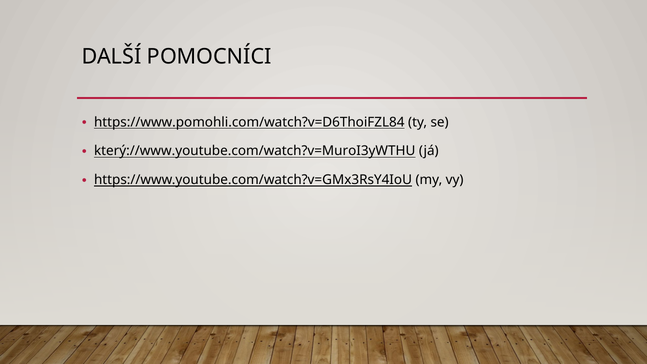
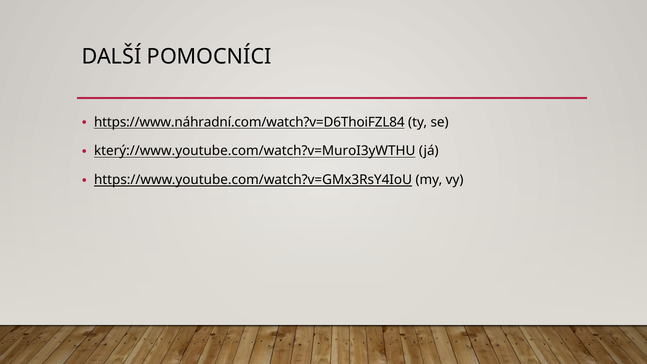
https://www.pomohli.com/watch?v=D6ThoiFZL84: https://www.pomohli.com/watch?v=D6ThoiFZL84 -> https://www.náhradní.com/watch?v=D6ThoiFZL84
